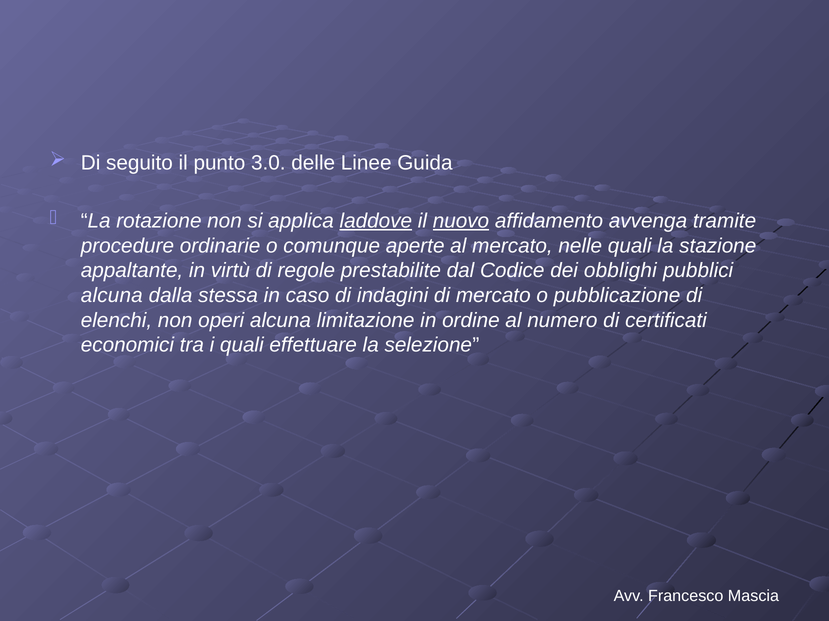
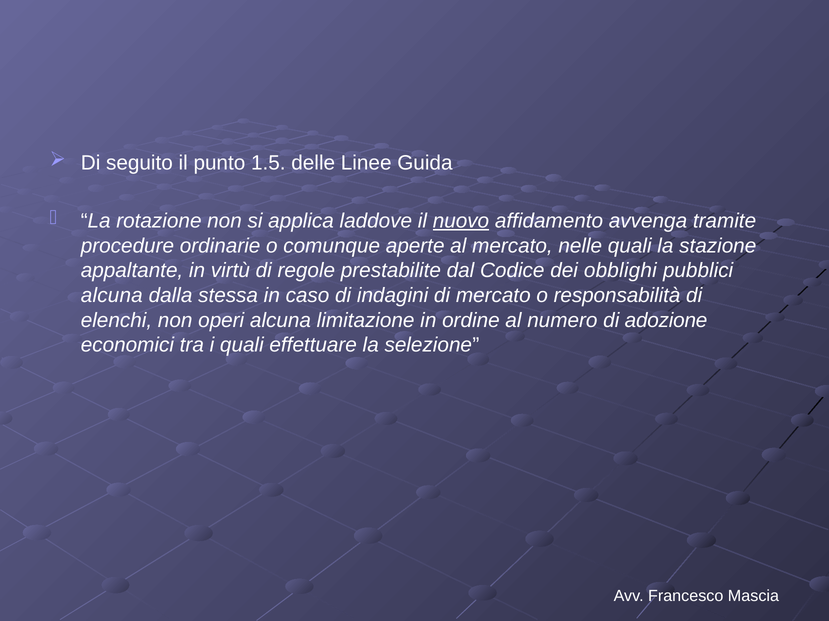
3.0: 3.0 -> 1.5
laddove underline: present -> none
pubblicazione: pubblicazione -> responsabilità
certificati: certificati -> adozione
